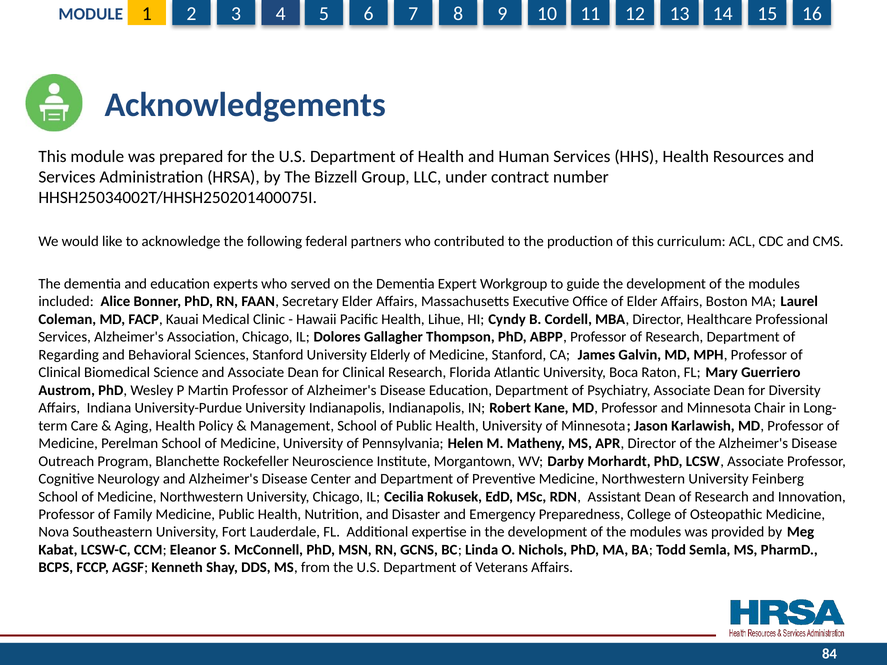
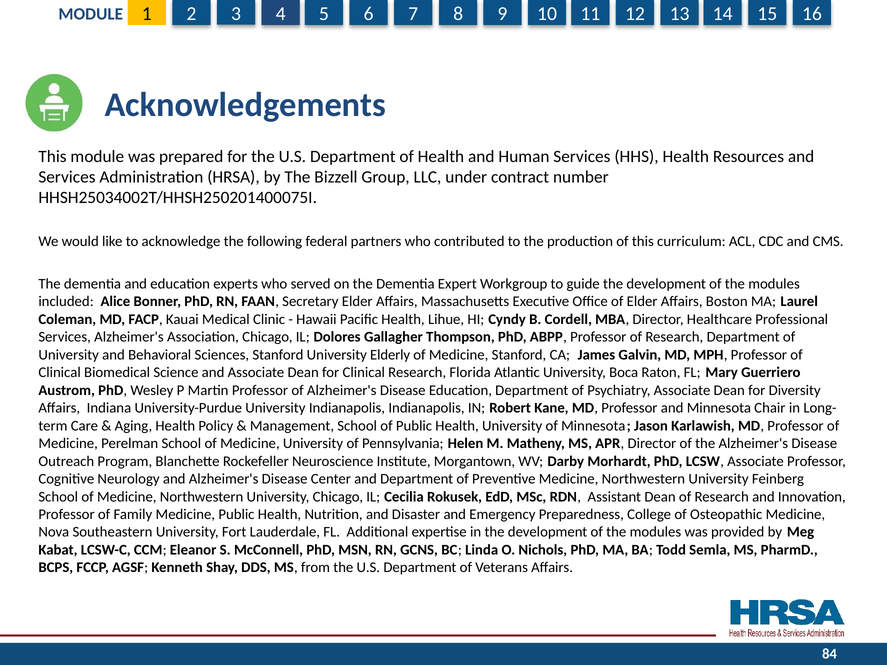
Regarding at (69, 355): Regarding -> University
